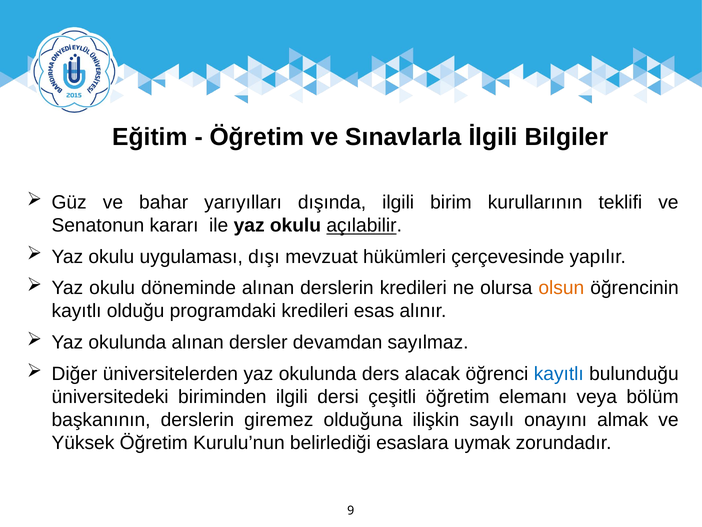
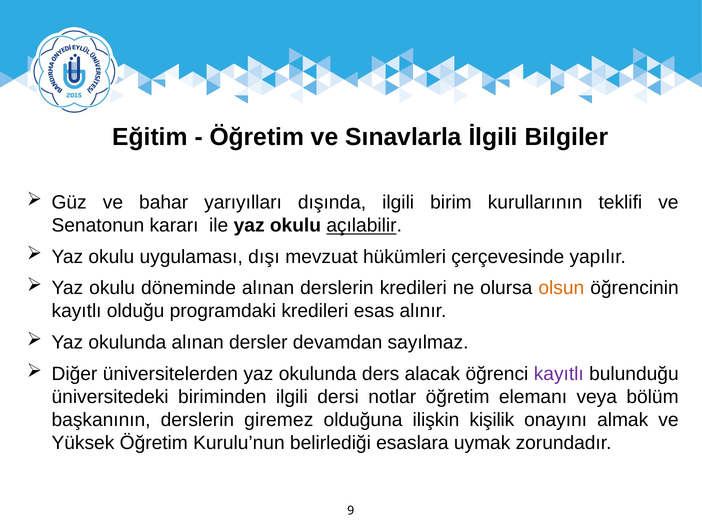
kayıtlı at (559, 373) colour: blue -> purple
çeşitli: çeşitli -> notlar
sayılı: sayılı -> kişilik
